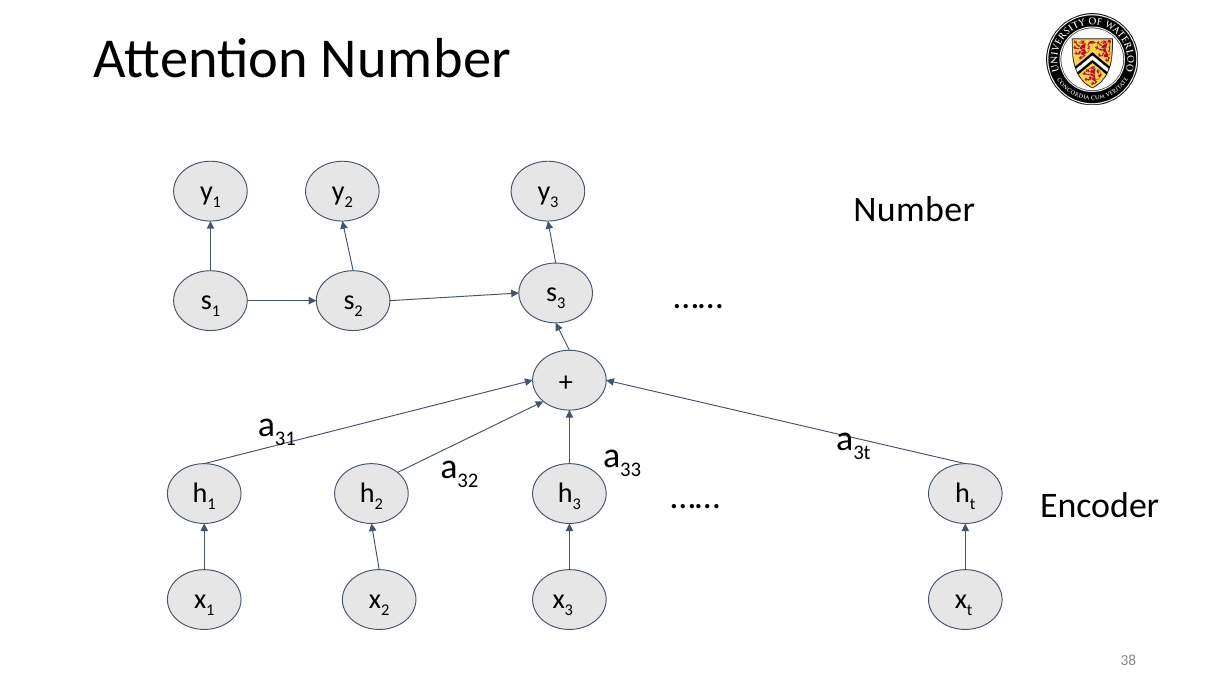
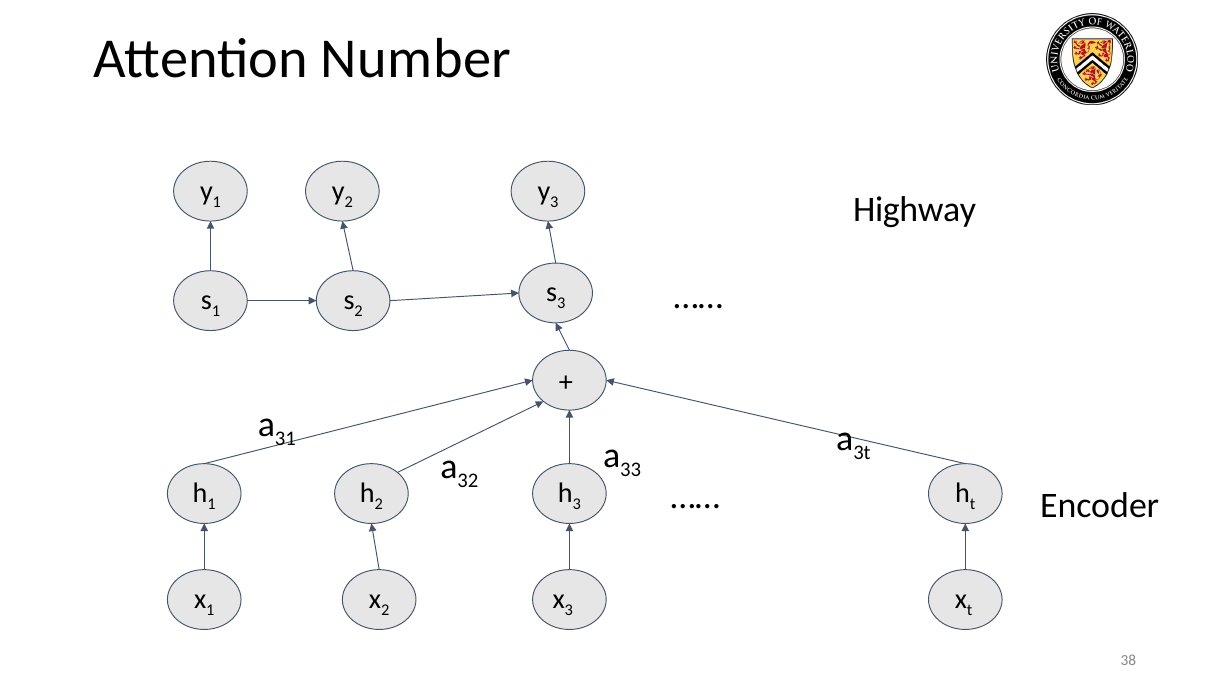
Number at (914, 210): Number -> Highway
